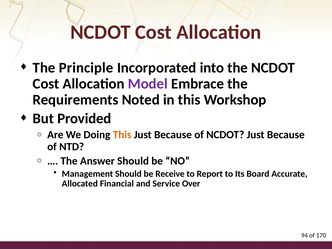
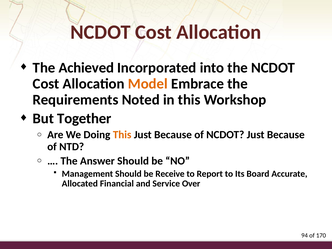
Principle: Principle -> Achieved
Model colour: purple -> orange
Provided: Provided -> Together
